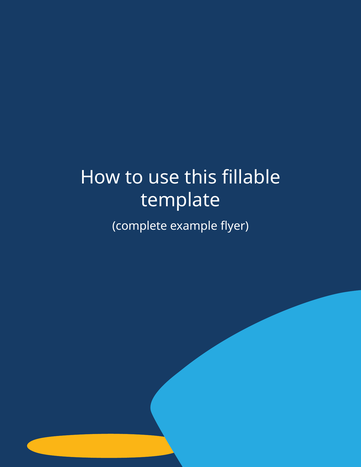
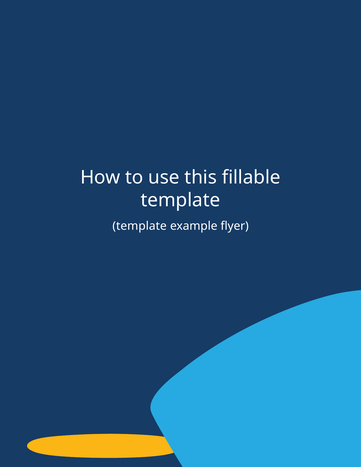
complete at (140, 226): complete -> template
